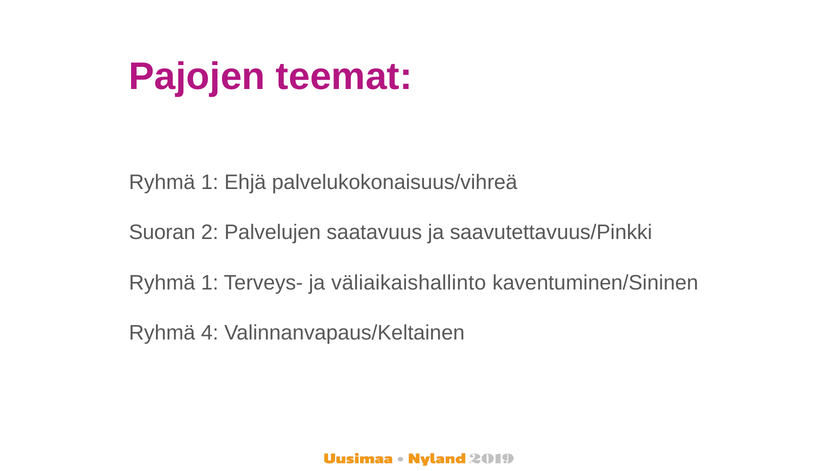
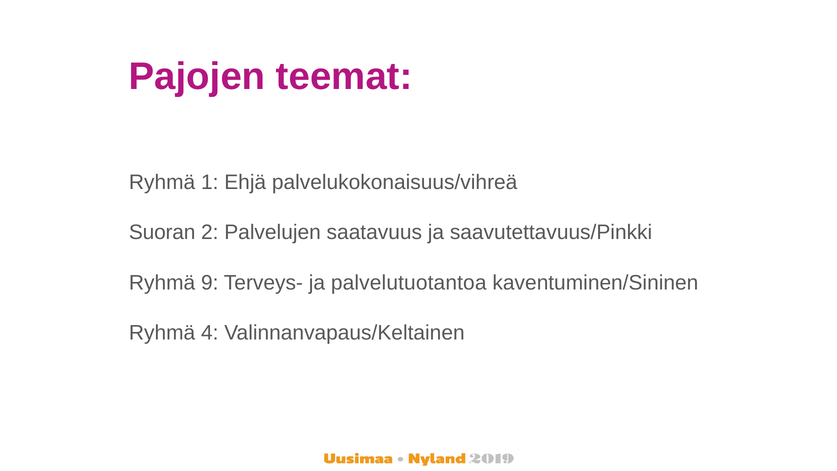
1 at (210, 283): 1 -> 9
väliaikaishallinto: väliaikaishallinto -> palvelutuotantoa
